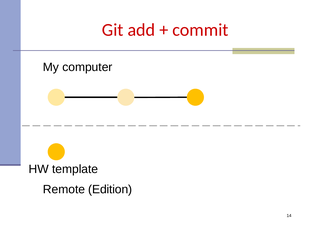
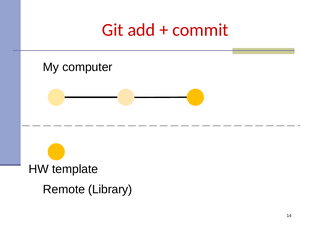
Edition: Edition -> Library
